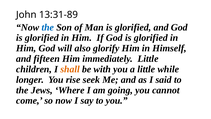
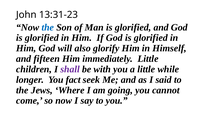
13:31-89: 13:31-89 -> 13:31-23
shall colour: orange -> purple
rise: rise -> fact
